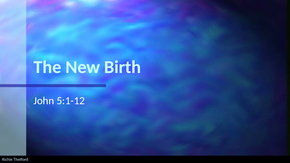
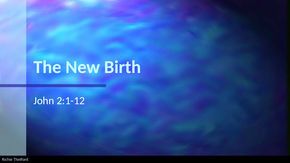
5:1-12: 5:1-12 -> 2:1-12
